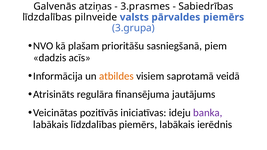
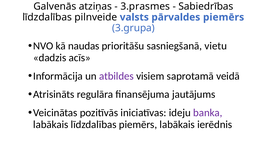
plašam: plašam -> naudas
piem: piem -> vietu
atbildes colour: orange -> purple
